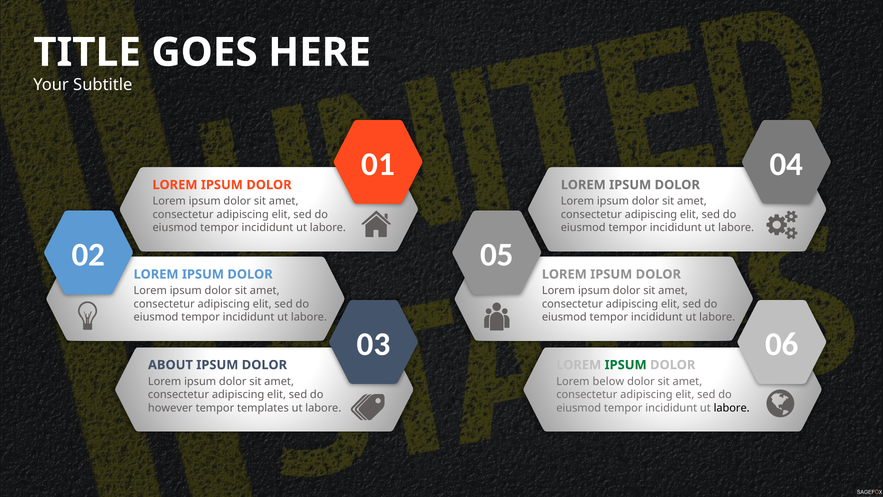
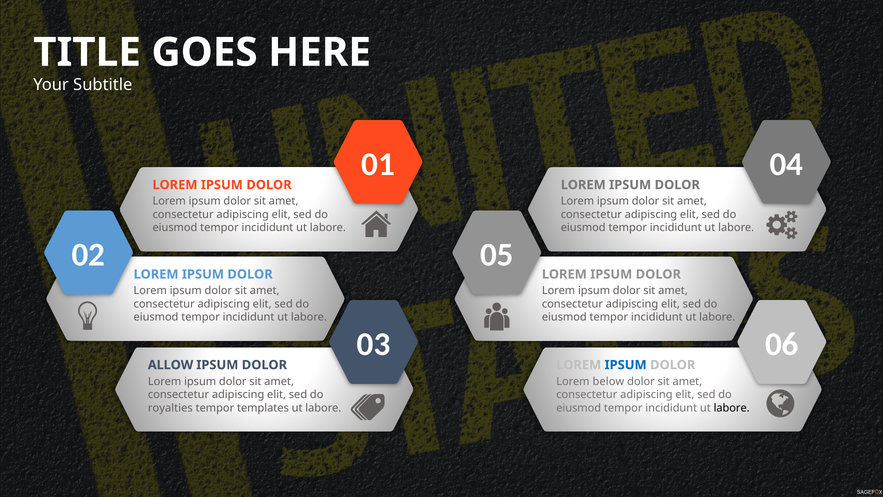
ABOUT: ABOUT -> ALLOW
IPSUM at (626, 365) colour: green -> blue
however: however -> royalties
